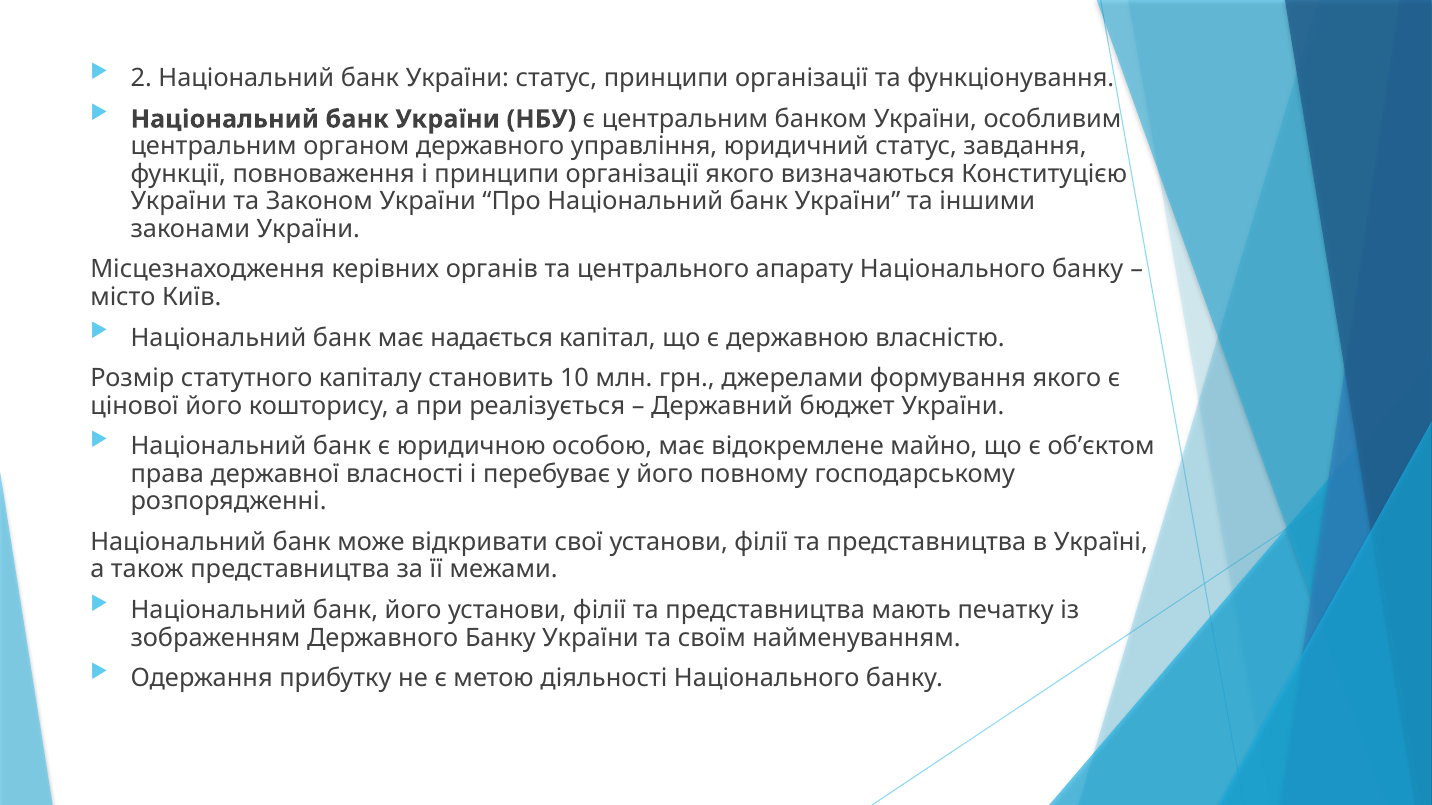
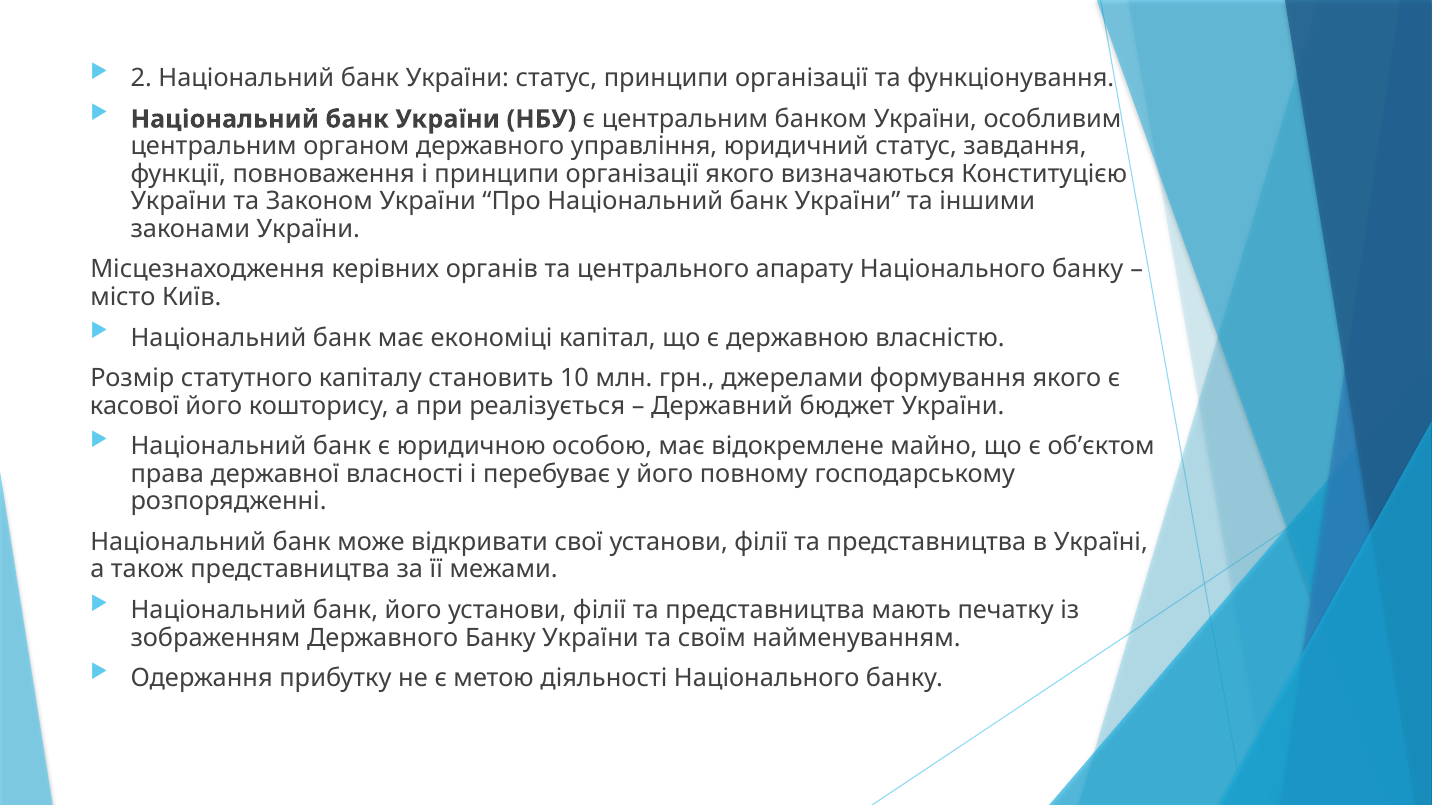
надається: надається -> економіці
цінової: цінової -> касової
